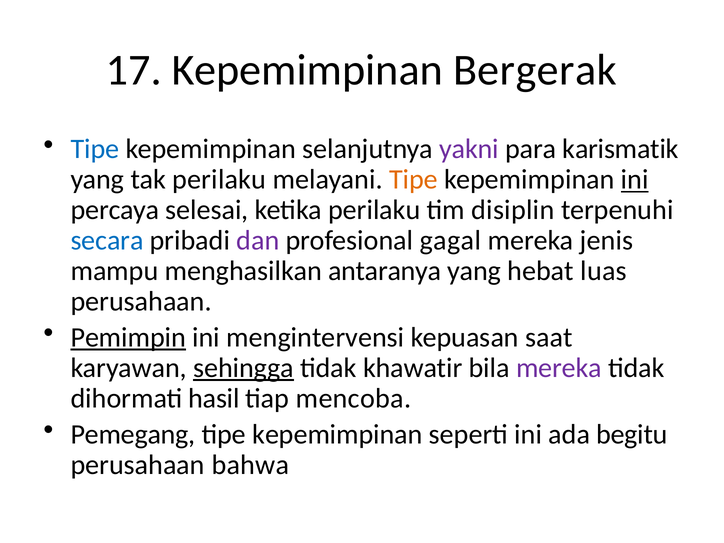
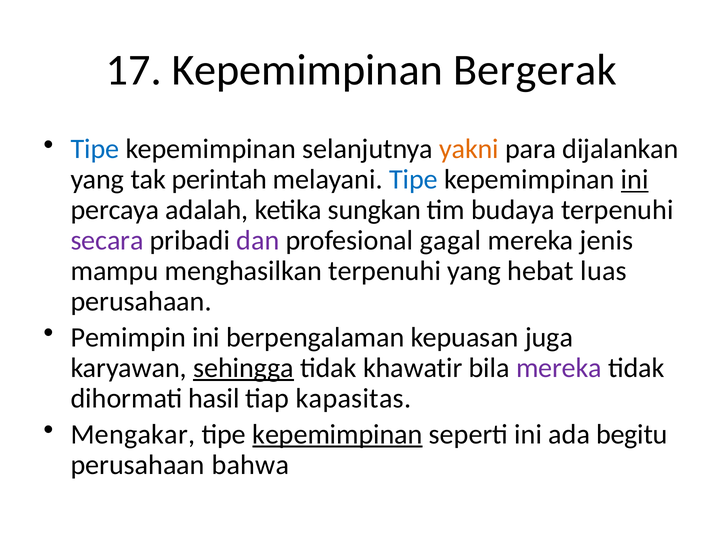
yakni colour: purple -> orange
karismatik: karismatik -> dijalankan
tak perilaku: perilaku -> perintah
Tipe at (413, 180) colour: orange -> blue
selesai: selesai -> adalah
ketika perilaku: perilaku -> sungkan
disiplin: disiplin -> budaya
secara colour: blue -> purple
menghasilkan antaranya: antaranya -> terpenuhi
Pemimpin underline: present -> none
mengintervensi: mengintervensi -> berpengalaman
saat: saat -> juga
mencoba: mencoba -> kapasitas
Pemegang: Pemegang -> Mengakar
kepemimpinan at (337, 434) underline: none -> present
